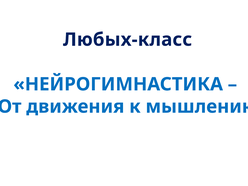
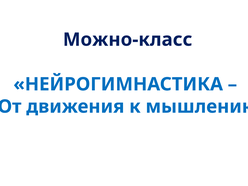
Любых-класс: Любых-класс -> Можно-класс
